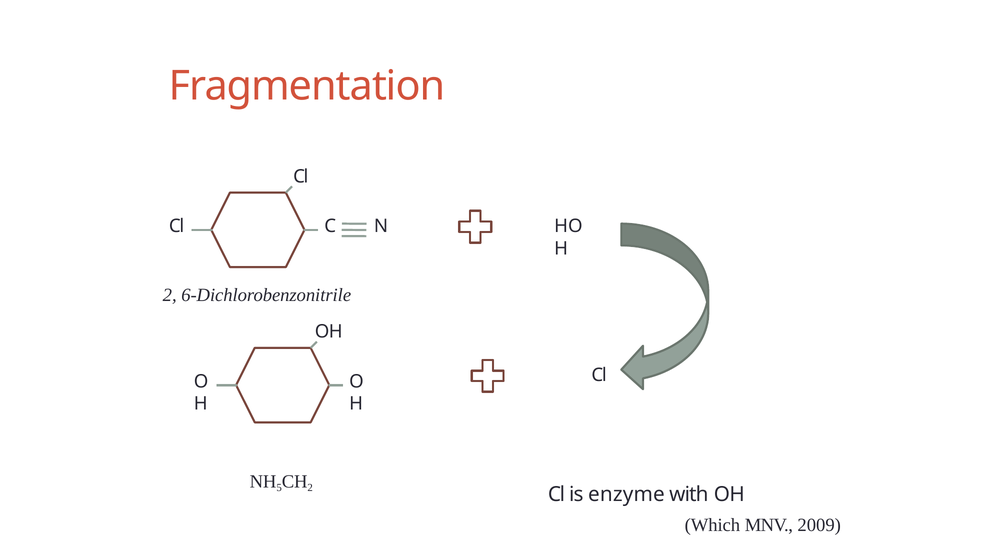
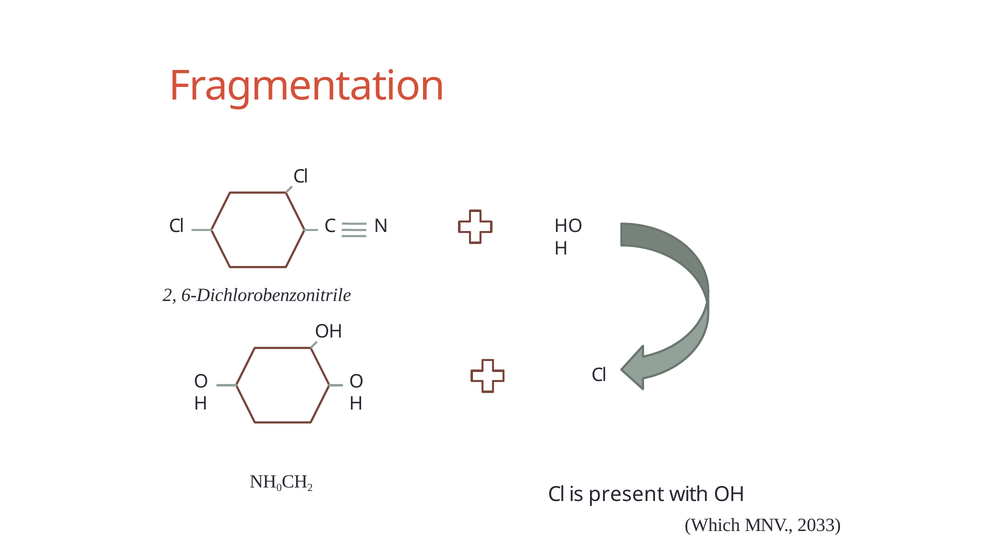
5: 5 -> 0
enzyme: enzyme -> present
2009: 2009 -> 2033
